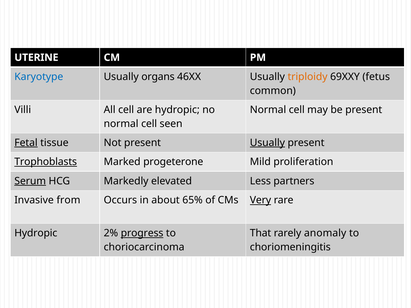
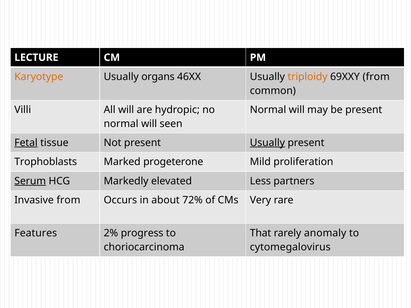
UTERINE: UTERINE -> LECTURE
Karyotype colour: blue -> orange
69XXY fetus: fetus -> from
All cell: cell -> will
cell at (297, 110): cell -> will
cell at (149, 124): cell -> will
Trophoblasts underline: present -> none
65%: 65% -> 72%
Very underline: present -> none
Hydropic at (36, 233): Hydropic -> Features
progress underline: present -> none
choriomeningitis: choriomeningitis -> cytomegalovirus
